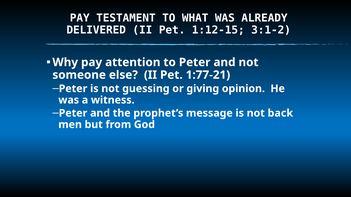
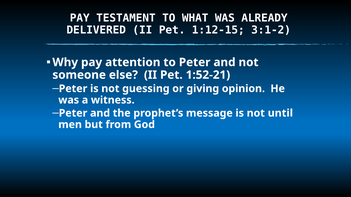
1:77-21: 1:77-21 -> 1:52-21
back: back -> until
